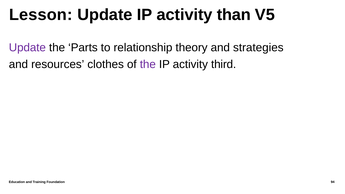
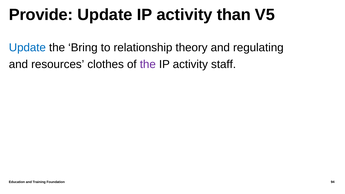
Lesson: Lesson -> Provide
Update at (27, 48) colour: purple -> blue
Parts: Parts -> Bring
strategies: strategies -> regulating
third: third -> staff
